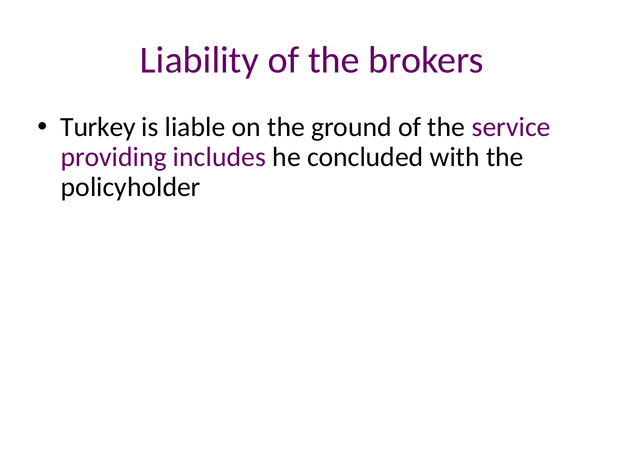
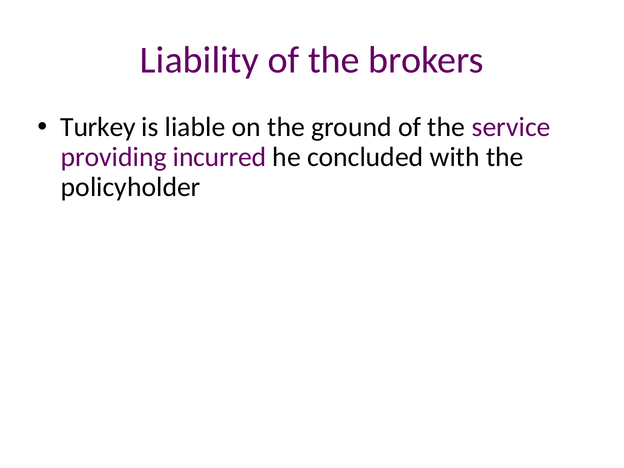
includes: includes -> incurred
